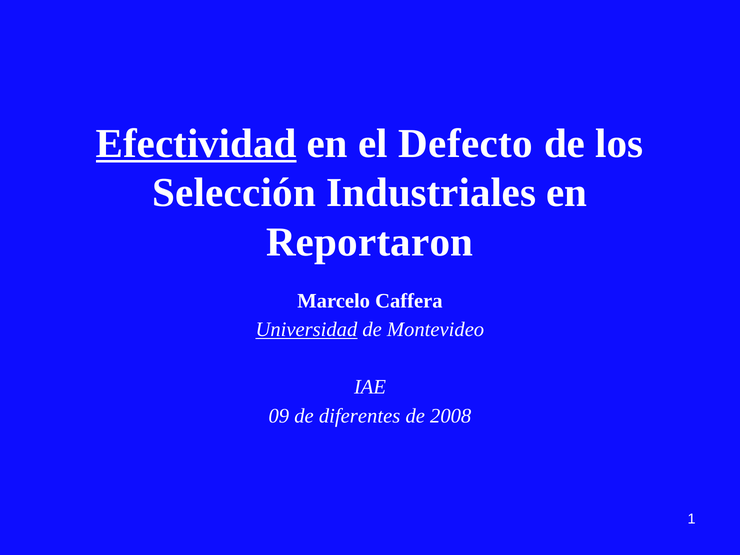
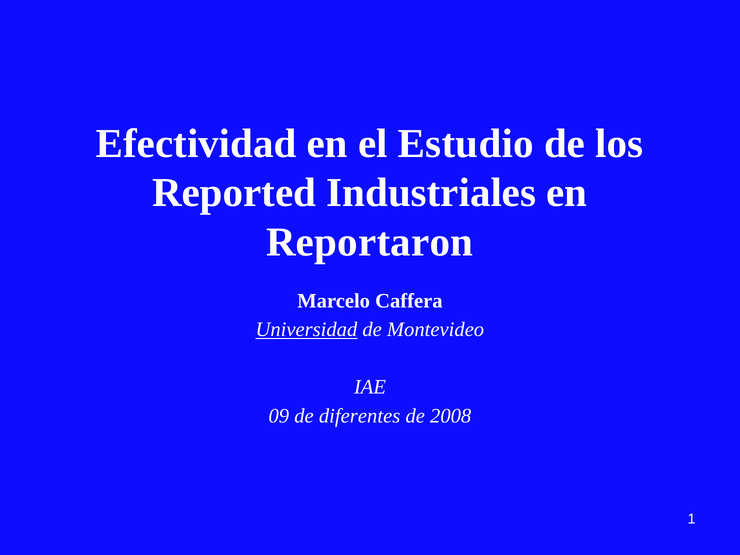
Efectividad underline: present -> none
Defecto: Defecto -> Estudio
Selección: Selección -> Reported
